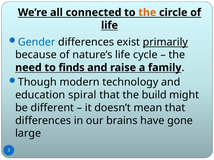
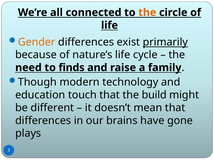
Gender colour: blue -> orange
spiral: spiral -> touch
large: large -> plays
